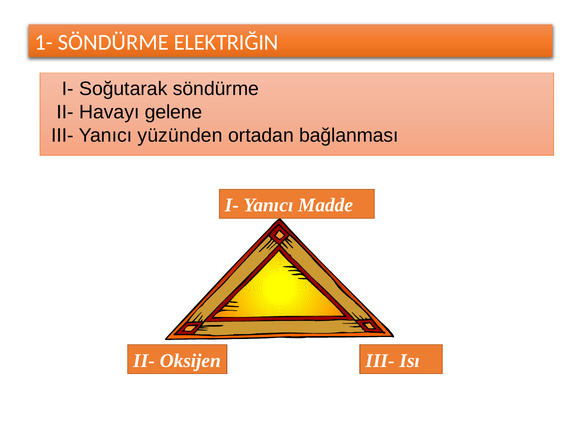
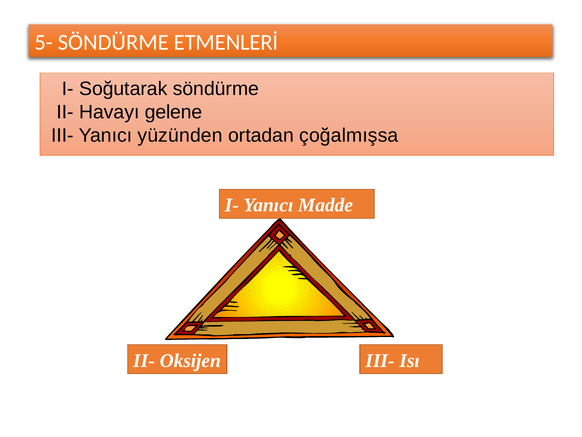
1-: 1- -> 5-
ELEKTRIĞIN: ELEKTRIĞIN -> ETMENLERİ
bağlanması: bağlanması -> çoğalmışsa
